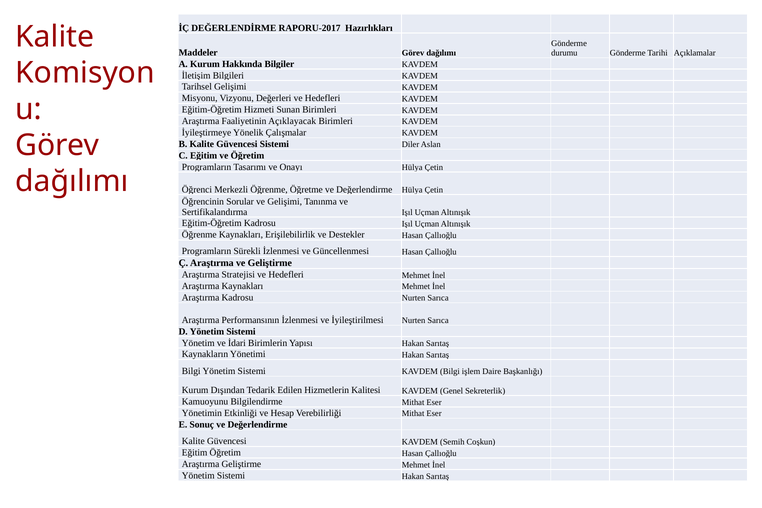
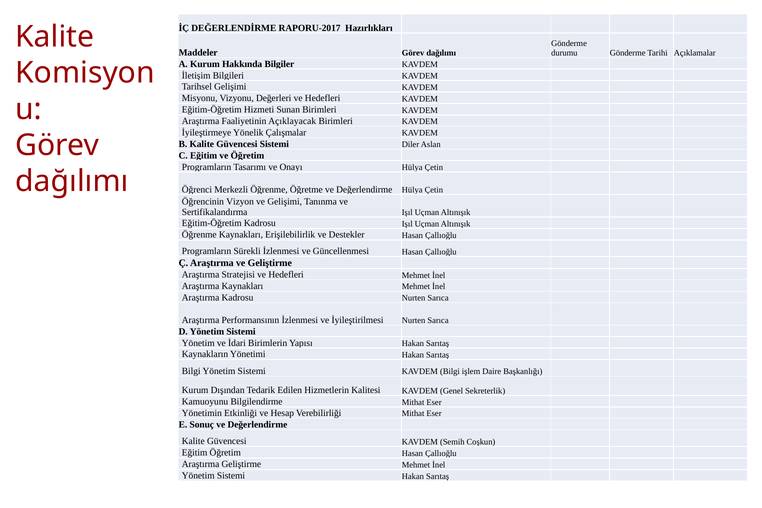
Sorular: Sorular -> Vizyon
